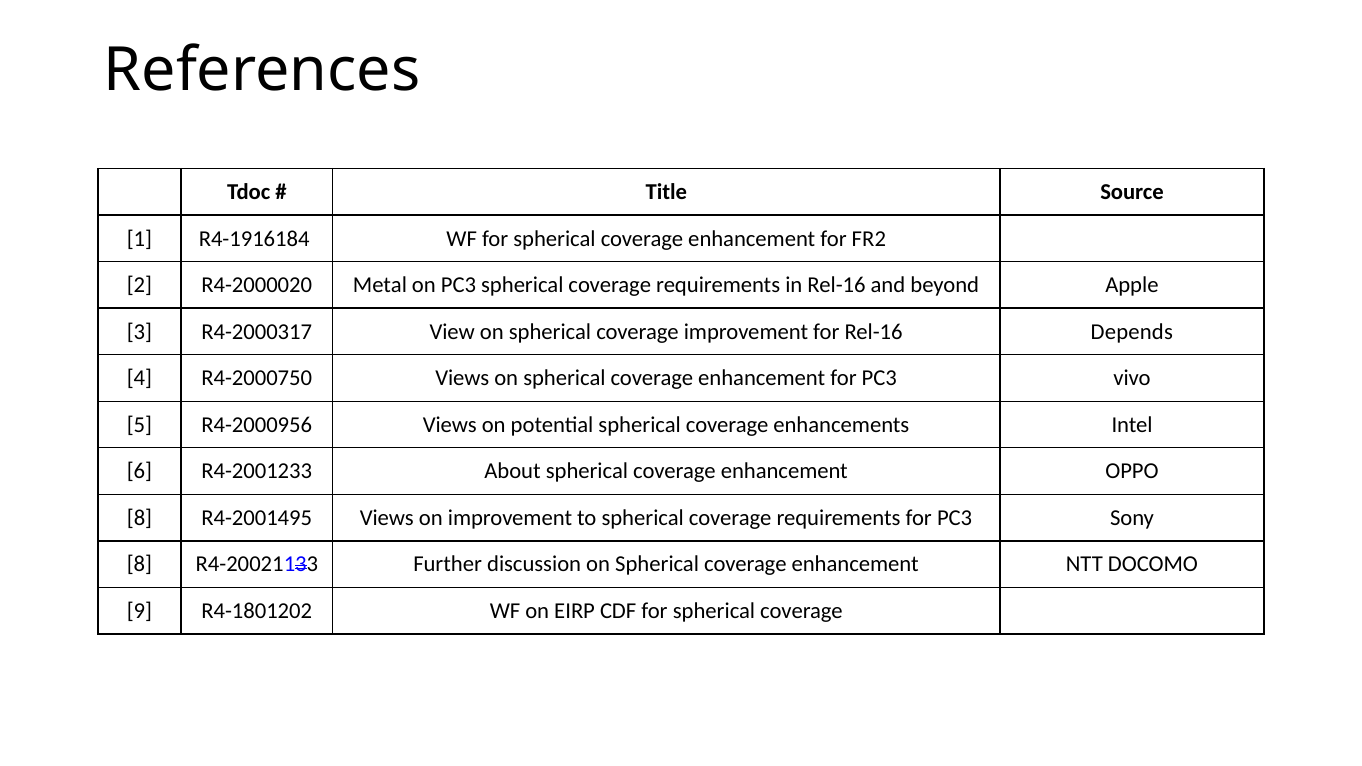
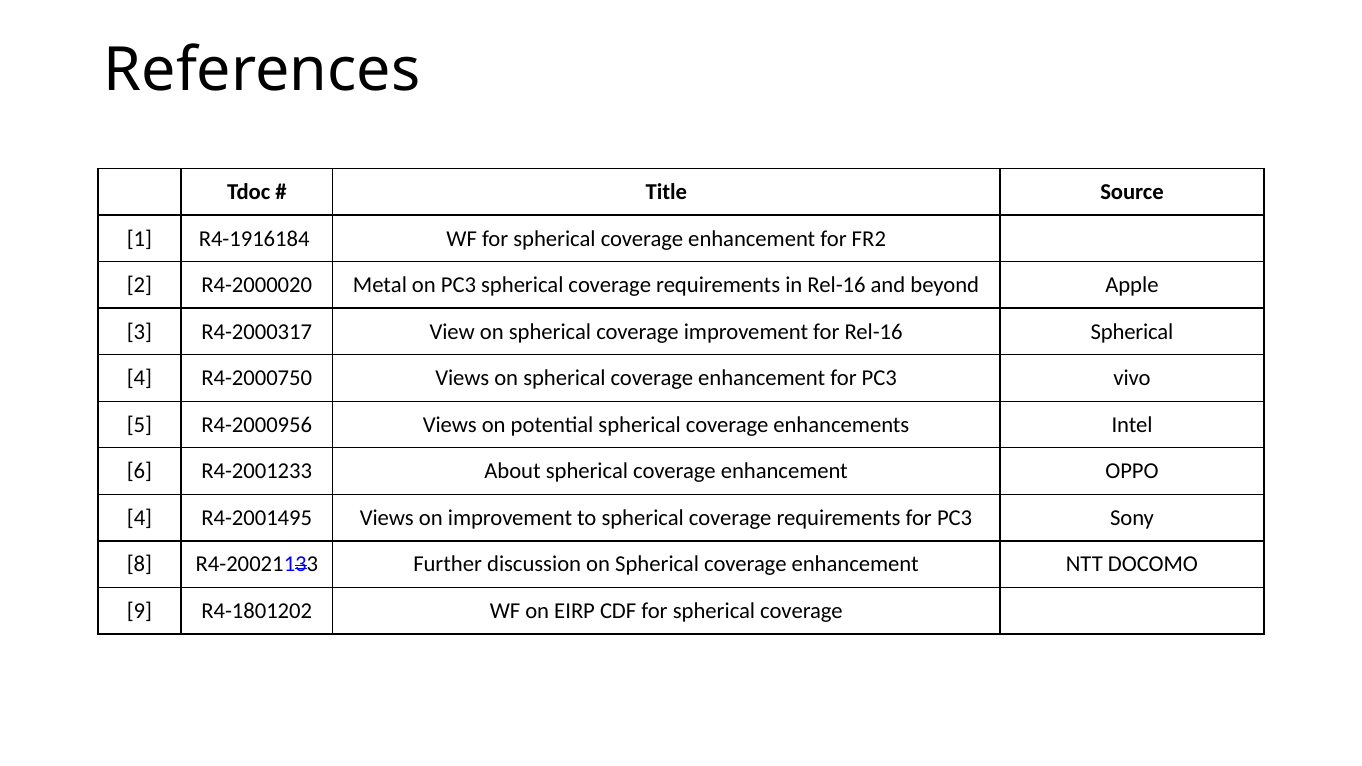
Rel-16 Depends: Depends -> Spherical
8 at (139, 518): 8 -> 4
